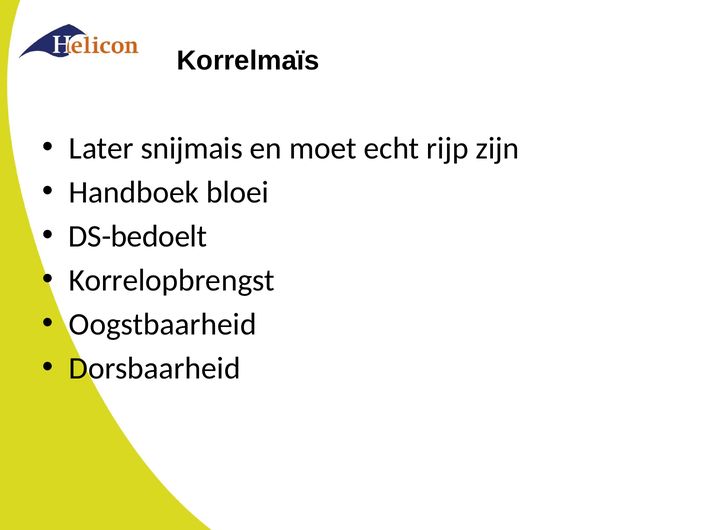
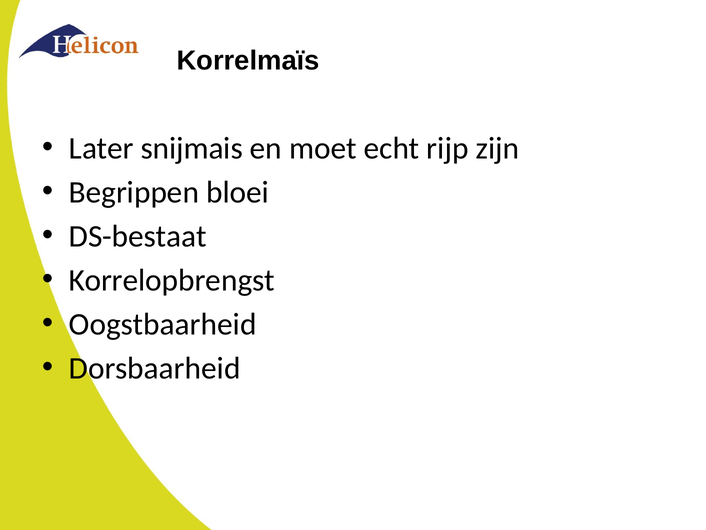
Handboek: Handboek -> Begrippen
DS-bedoelt: DS-bedoelt -> DS-bestaat
